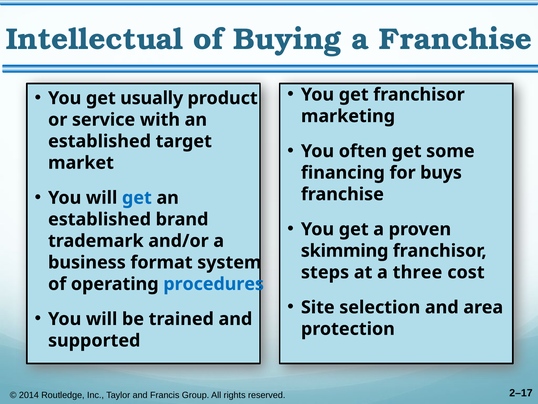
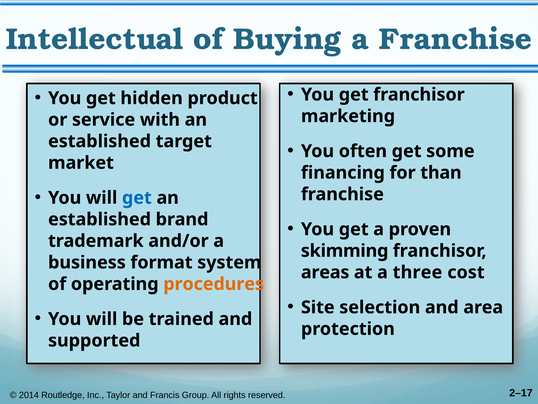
usually: usually -> hidden
buys: buys -> than
steps: steps -> areas
procedures colour: blue -> orange
